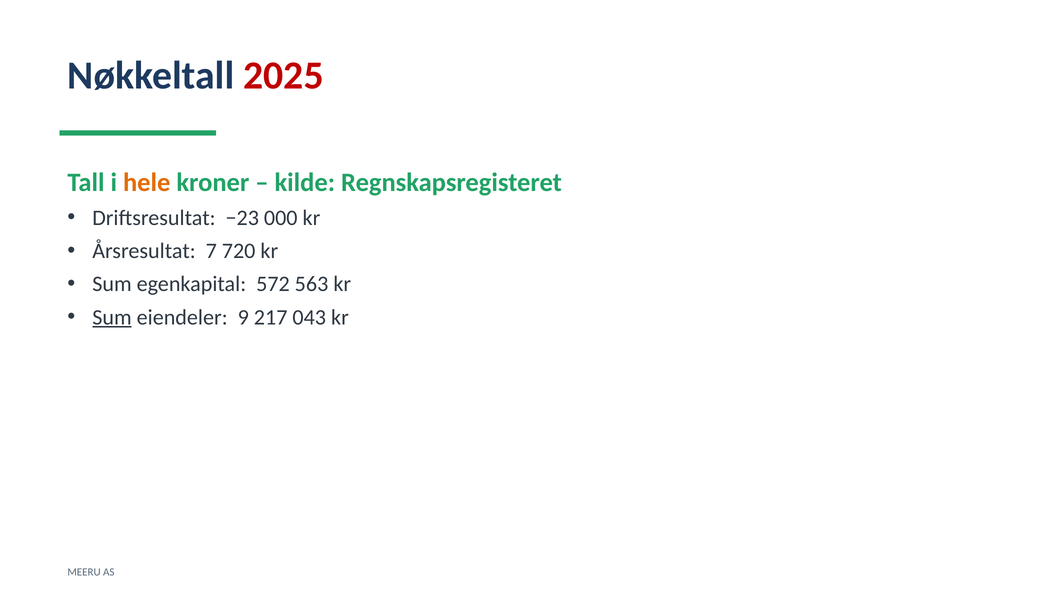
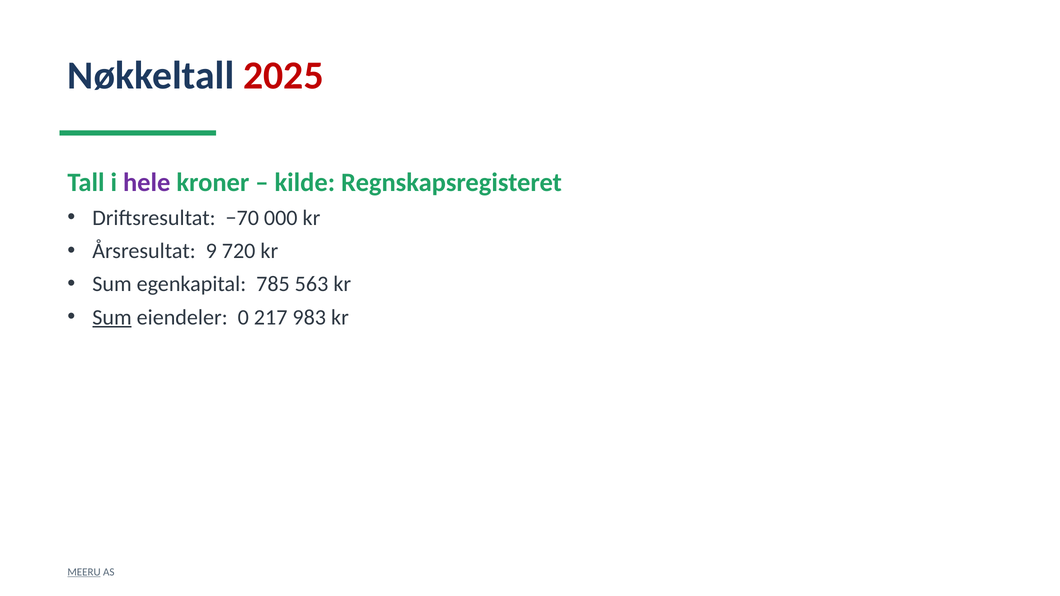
hele colour: orange -> purple
−23: −23 -> −70
7: 7 -> 9
572: 572 -> 785
9: 9 -> 0
043: 043 -> 983
MEERU underline: none -> present
